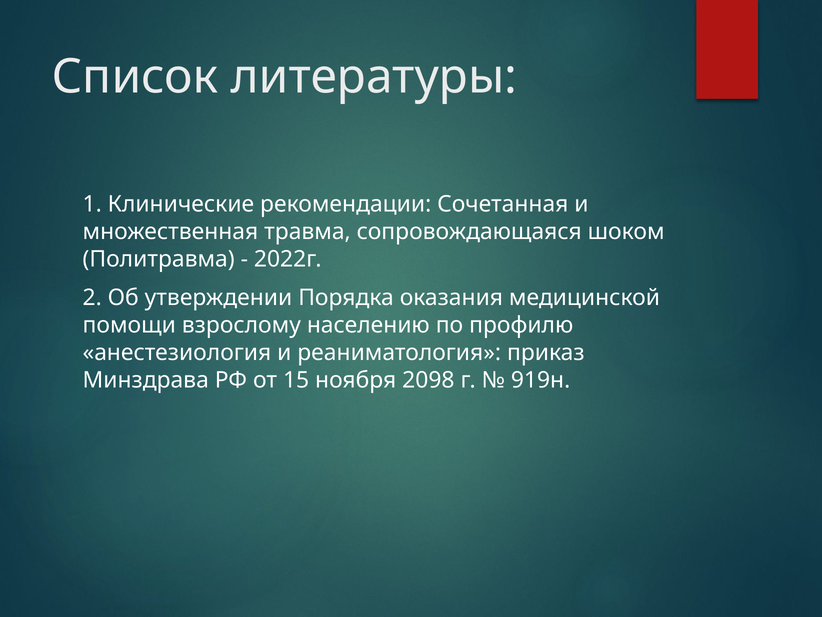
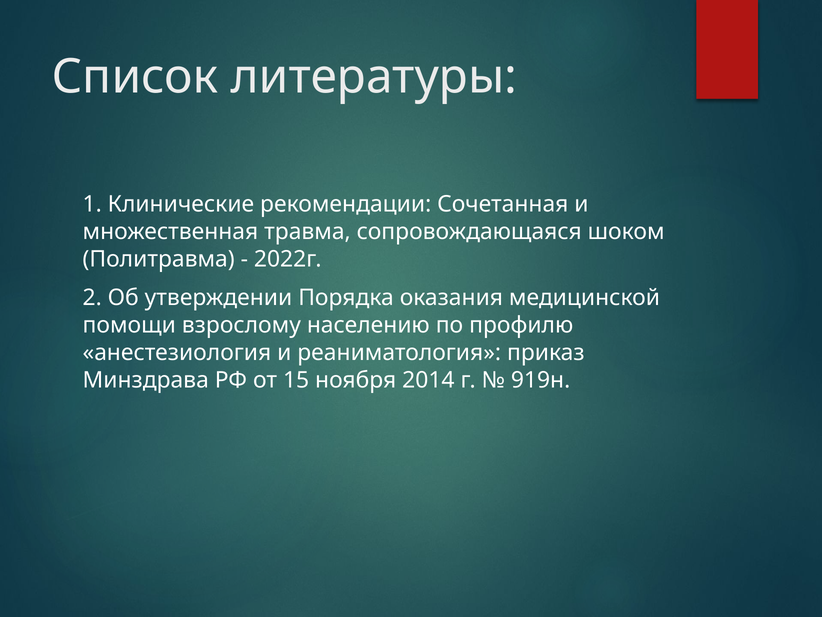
2098: 2098 -> 2014
